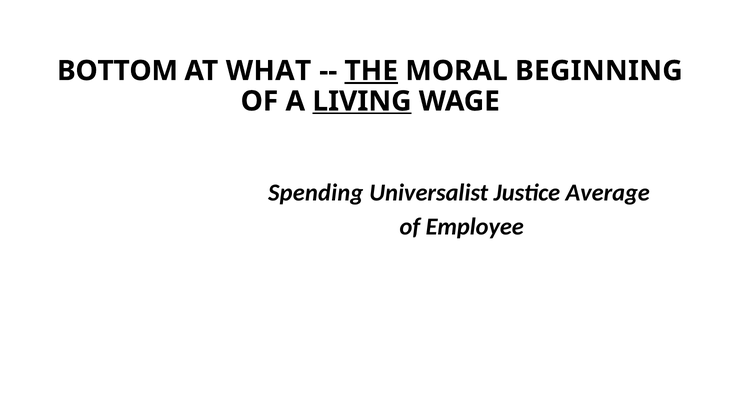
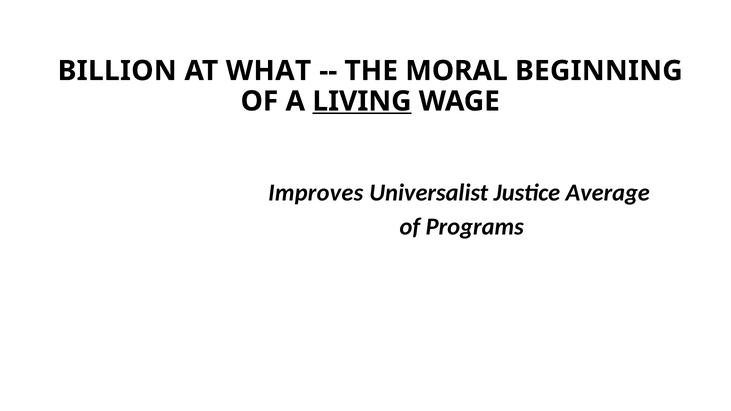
BOTTOM: BOTTOM -> BILLION
THE underline: present -> none
Spending: Spending -> Improves
Employee: Employee -> Programs
